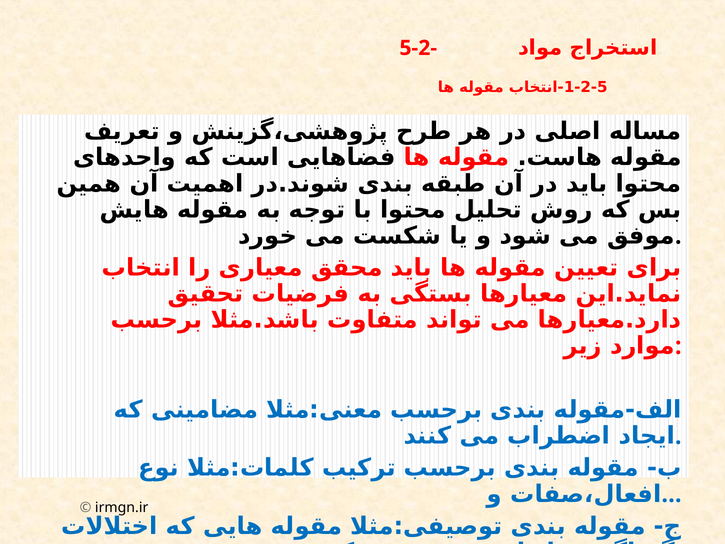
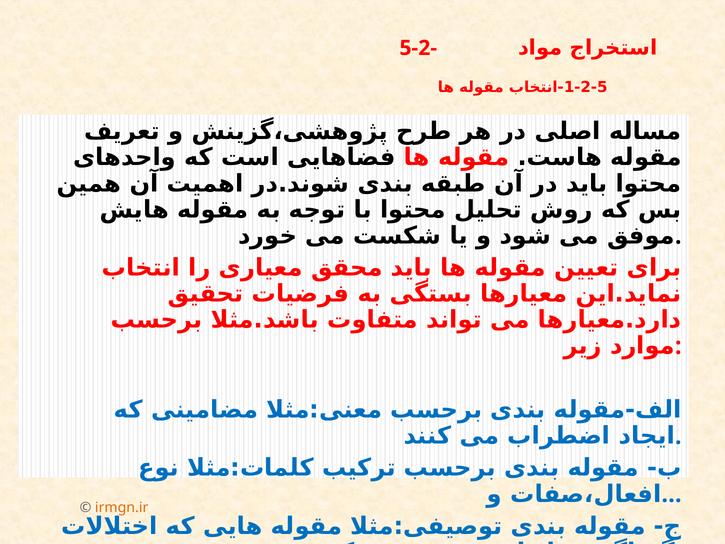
irmgn.ir colour: black -> orange
